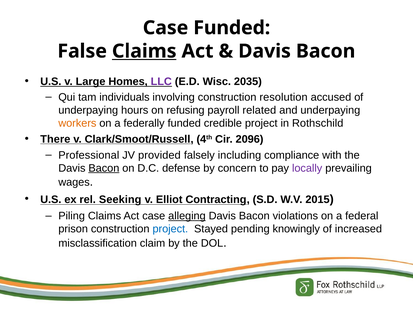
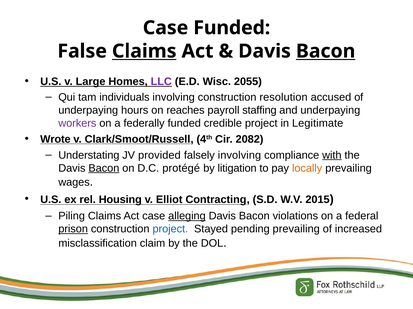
Bacon at (326, 51) underline: none -> present
2035: 2035 -> 2055
refusing: refusing -> reaches
related: related -> staffing
workers colour: orange -> purple
Rothschild: Rothschild -> Legitimate
There: There -> Wrote
2096: 2096 -> 2082
Professional: Professional -> Understating
falsely including: including -> involving
with underline: none -> present
defense: defense -> protégé
concern: concern -> litigation
locally colour: purple -> orange
Seeking: Seeking -> Housing
prison underline: none -> present
pending knowingly: knowingly -> prevailing
